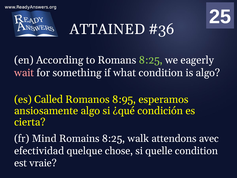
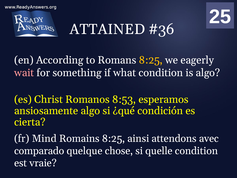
8:25 at (151, 60) colour: light green -> yellow
Called: Called -> Christ
8:95: 8:95 -> 8:53
walk: walk -> ainsi
efectividad: efectividad -> comparado
